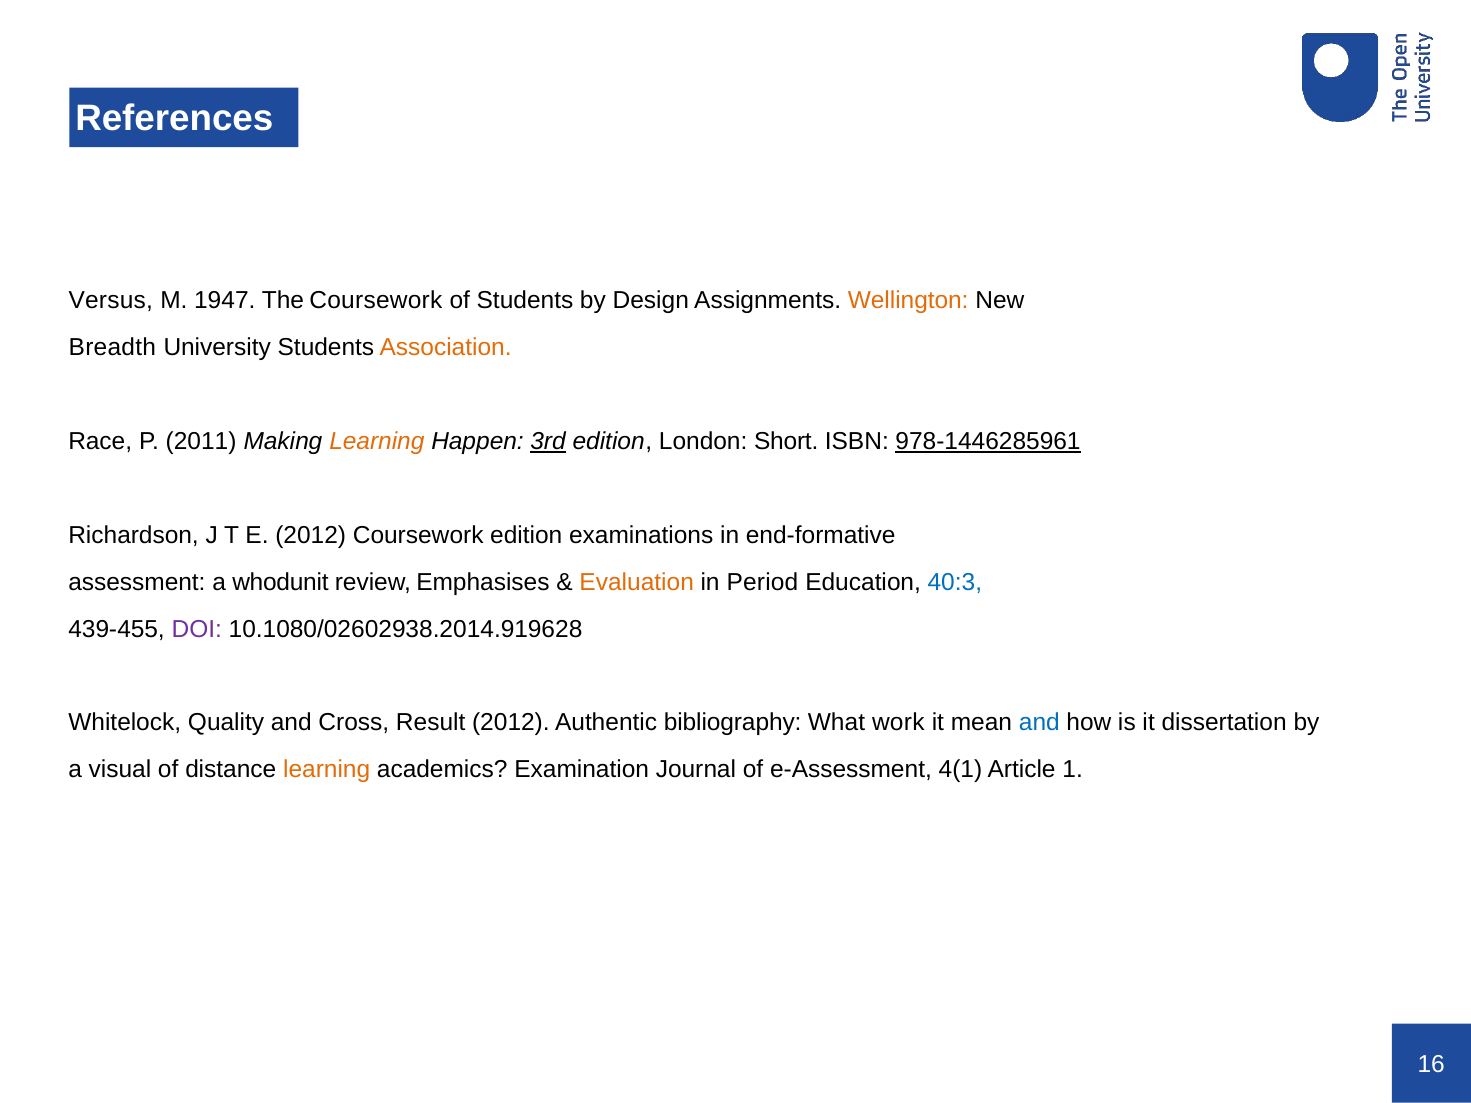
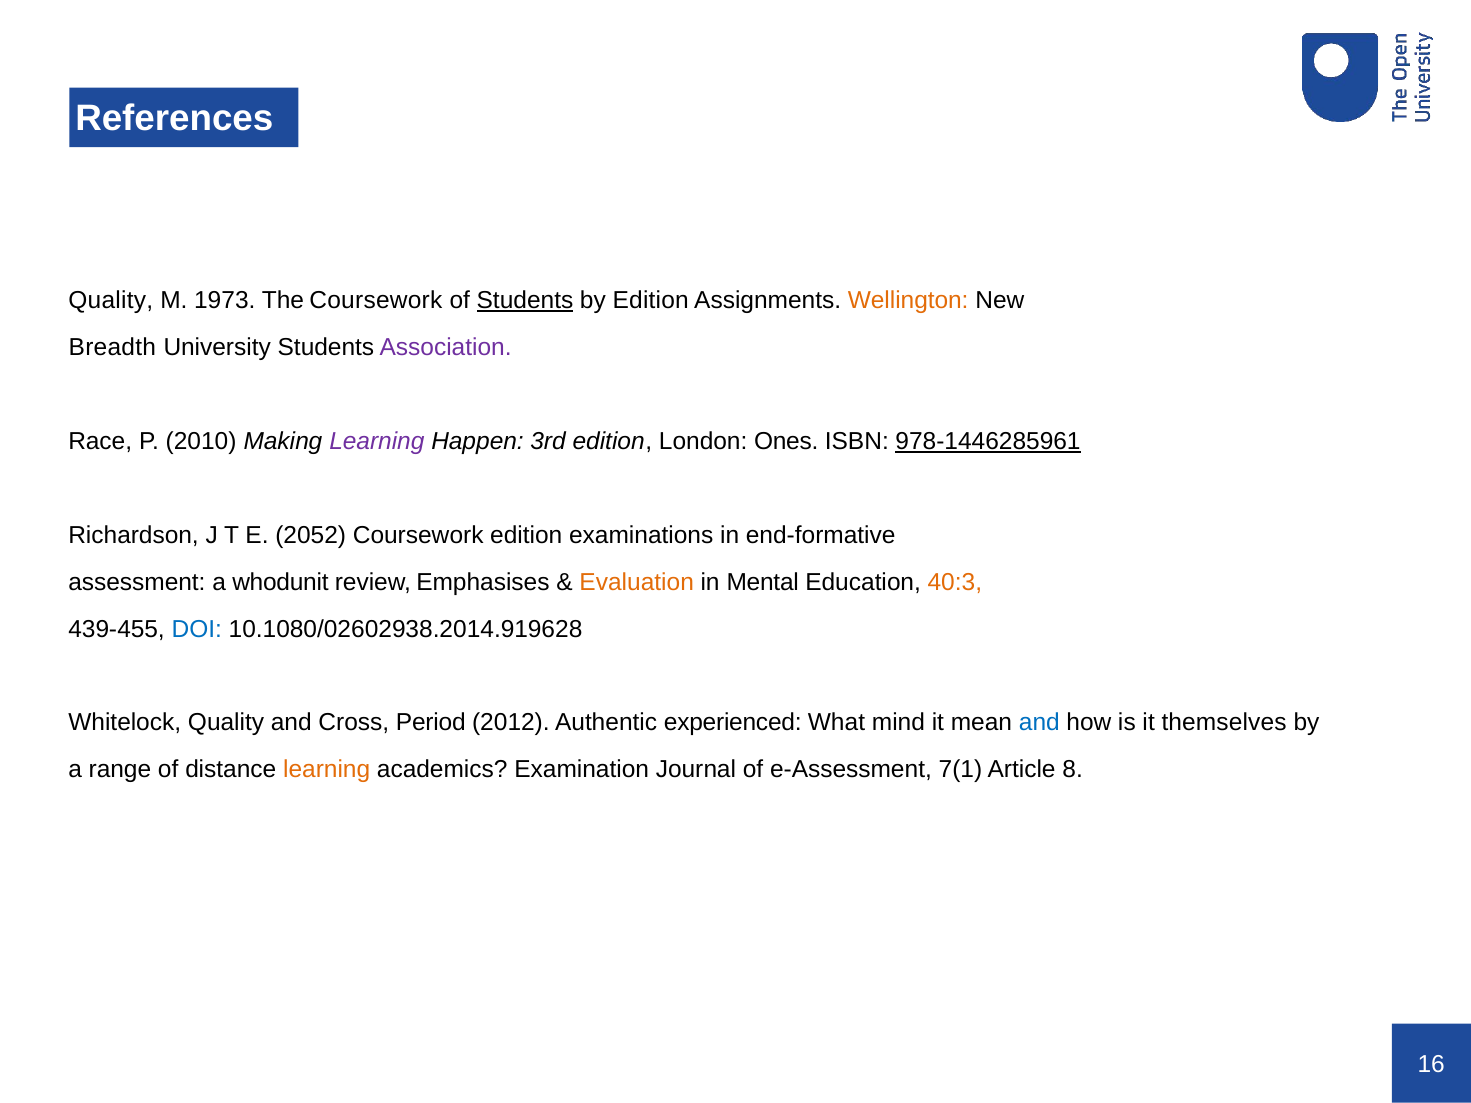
Versus at (111, 301): Versus -> Quality
1947: 1947 -> 1973
Students at (525, 301) underline: none -> present
by Design: Design -> Edition
Association colour: orange -> purple
2011: 2011 -> 2010
Learning at (377, 441) colour: orange -> purple
3rd underline: present -> none
Short: Short -> Ones
E 2012: 2012 -> 2052
Period: Period -> Mental
40:3 colour: blue -> orange
DOI colour: purple -> blue
Result: Result -> Period
bibliography: bibliography -> experienced
work: work -> mind
dissertation: dissertation -> themselves
visual: visual -> range
4(1: 4(1 -> 7(1
1: 1 -> 8
